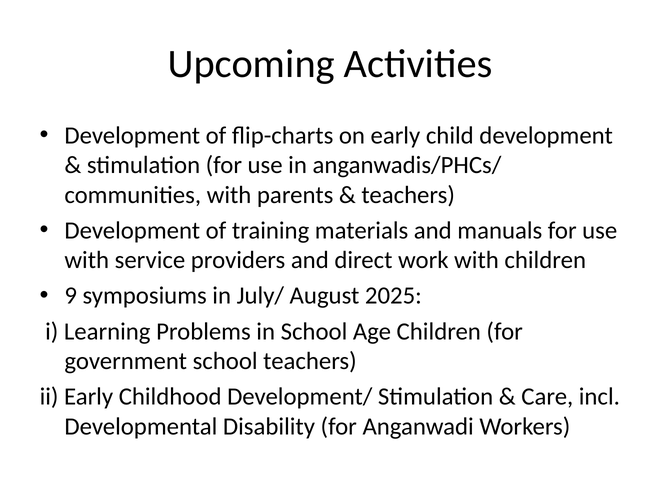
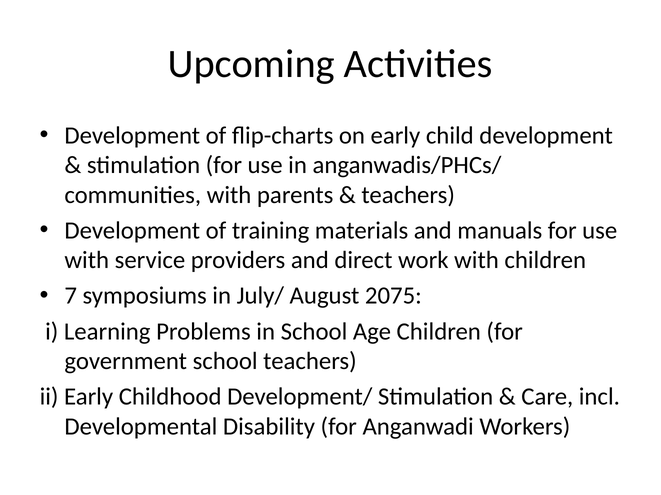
9: 9 -> 7
2025: 2025 -> 2075
